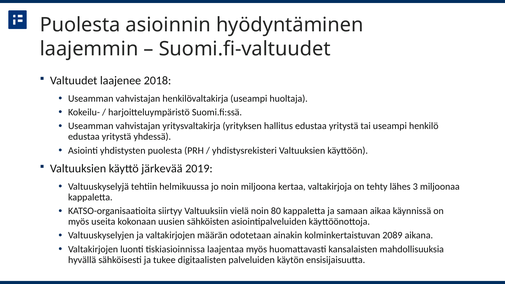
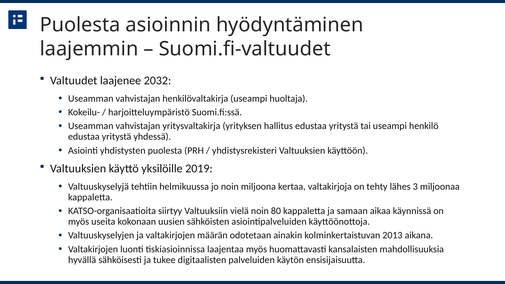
2018: 2018 -> 2032
järkevää: järkevää -> yksilöille
2089: 2089 -> 2013
